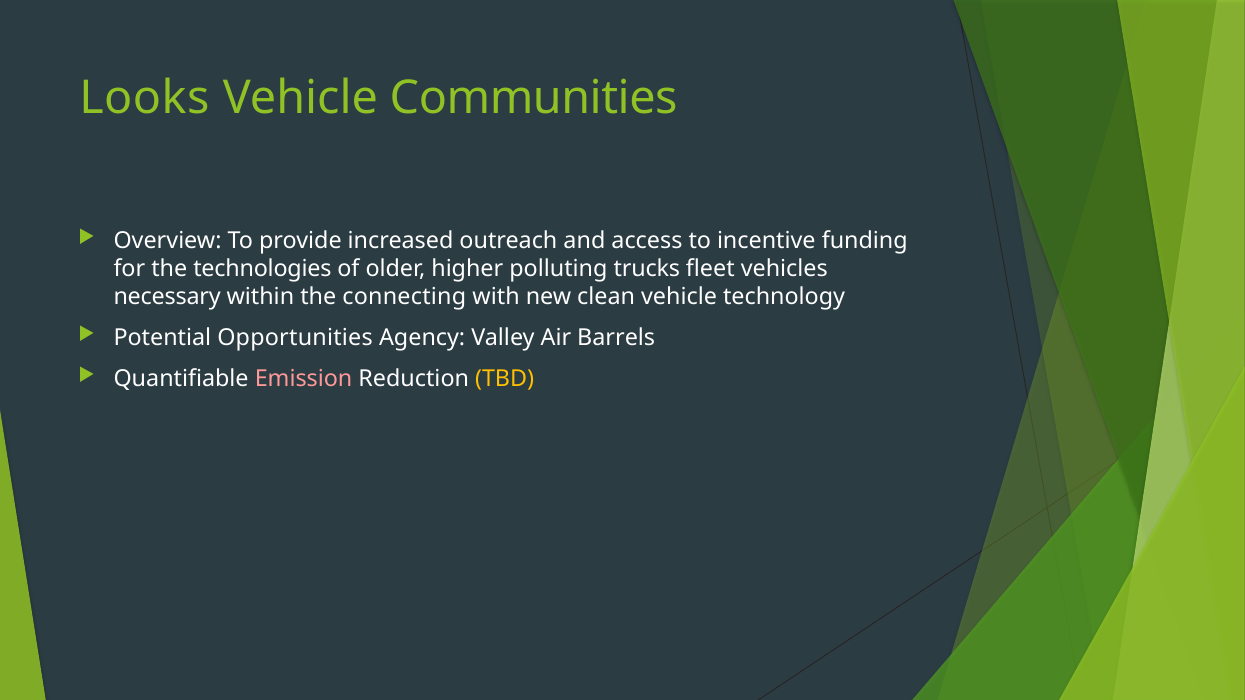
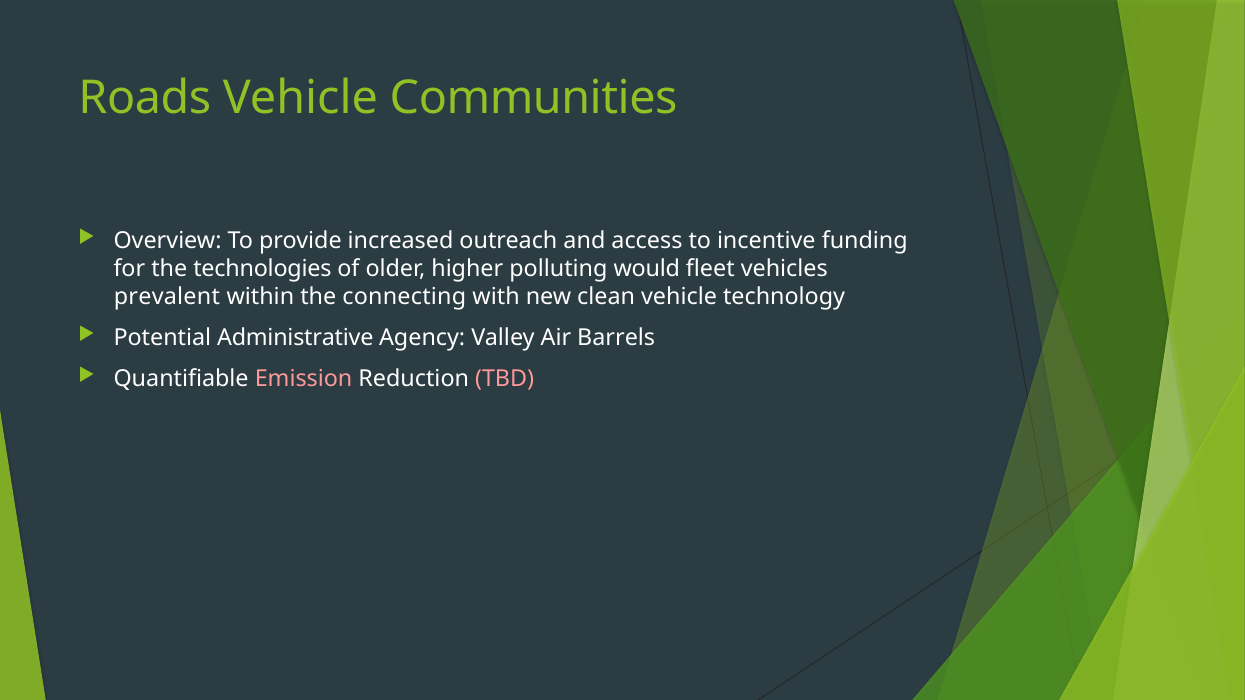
Looks: Looks -> Roads
trucks: trucks -> would
necessary: necessary -> prevalent
Opportunities: Opportunities -> Administrative
TBD colour: yellow -> pink
